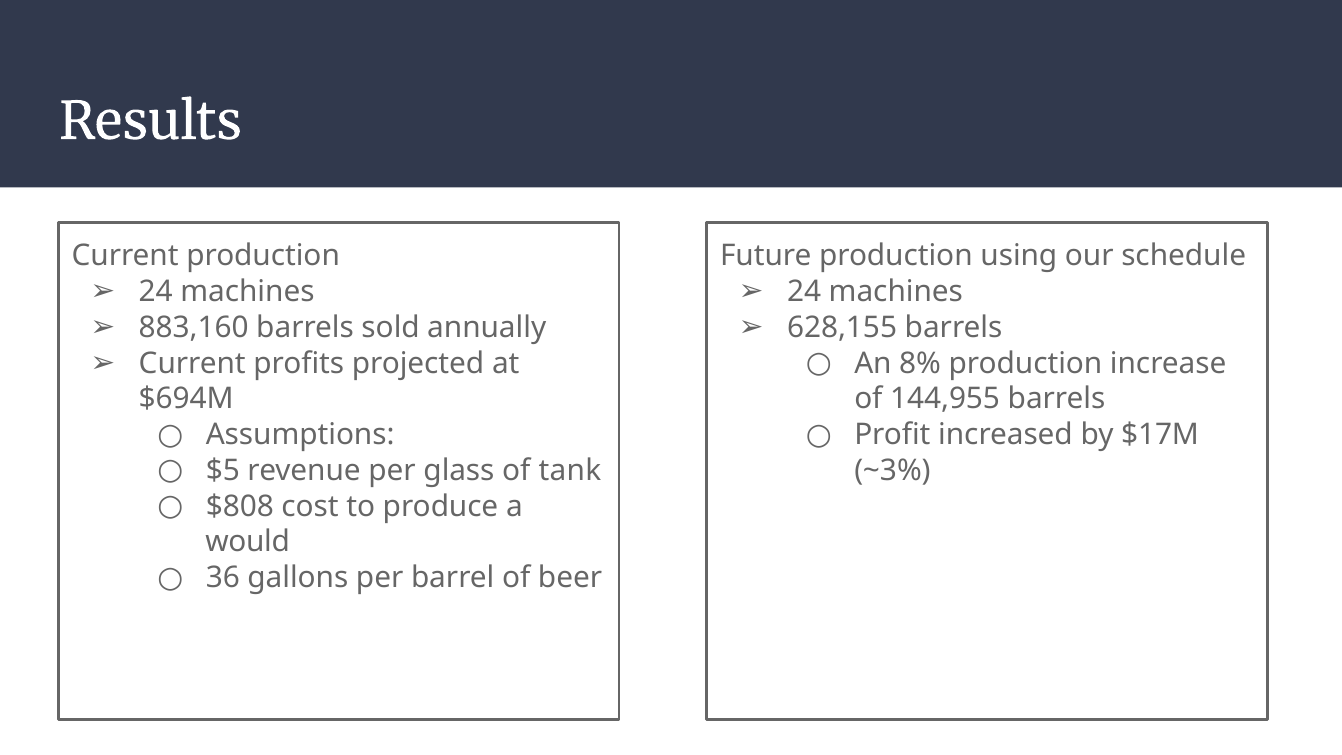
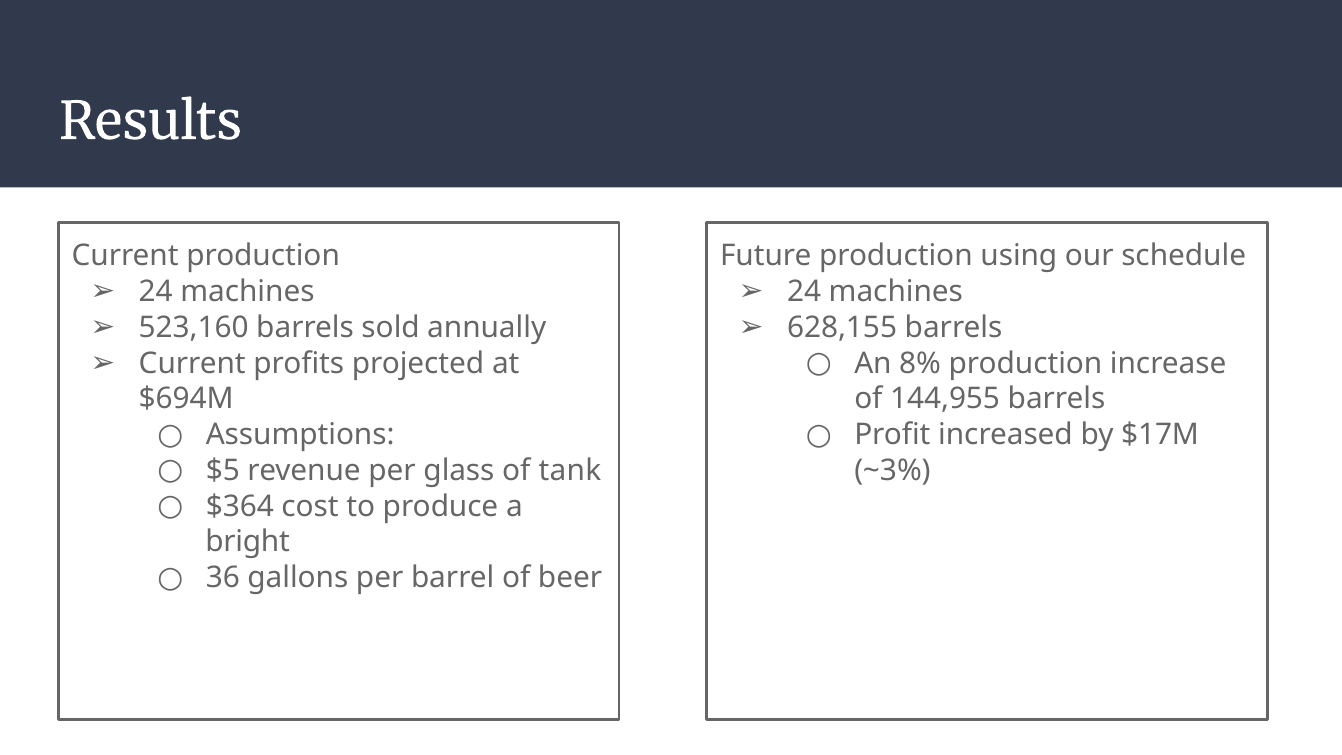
883,160: 883,160 -> 523,160
$808: $808 -> $364
would: would -> bright
